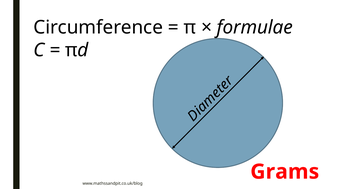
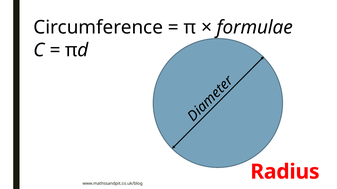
Grams: Grams -> Radius
